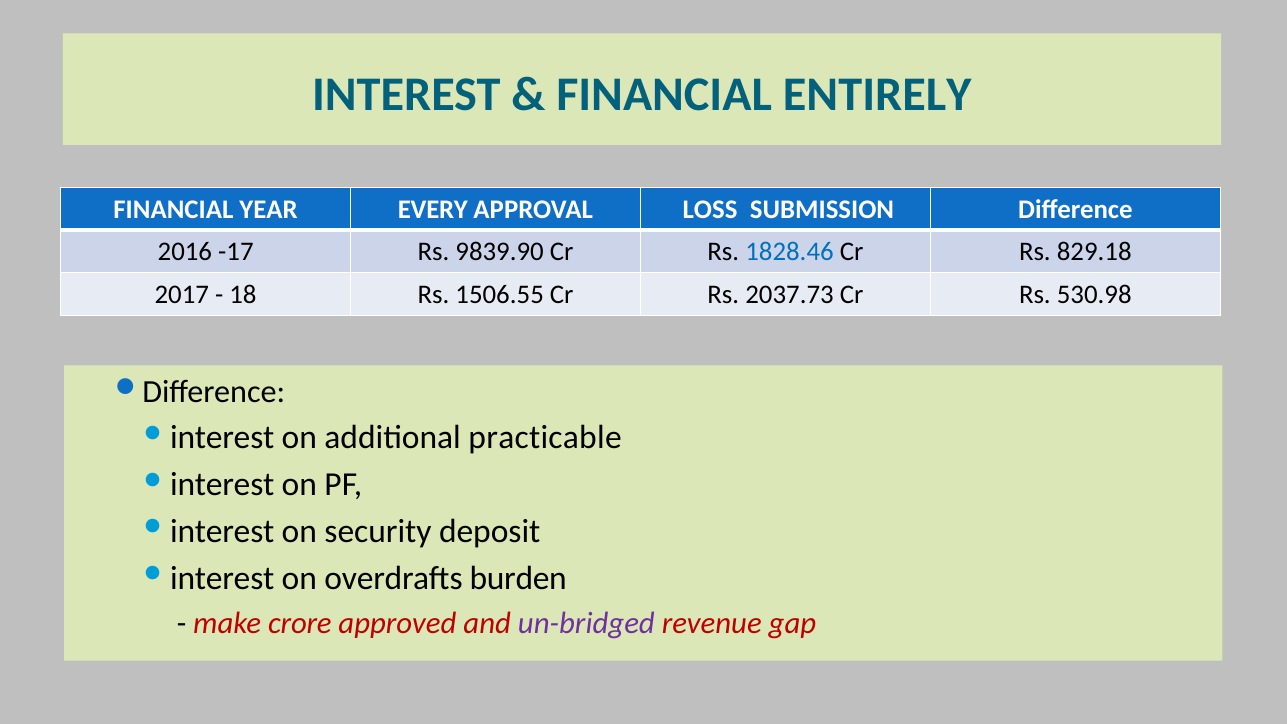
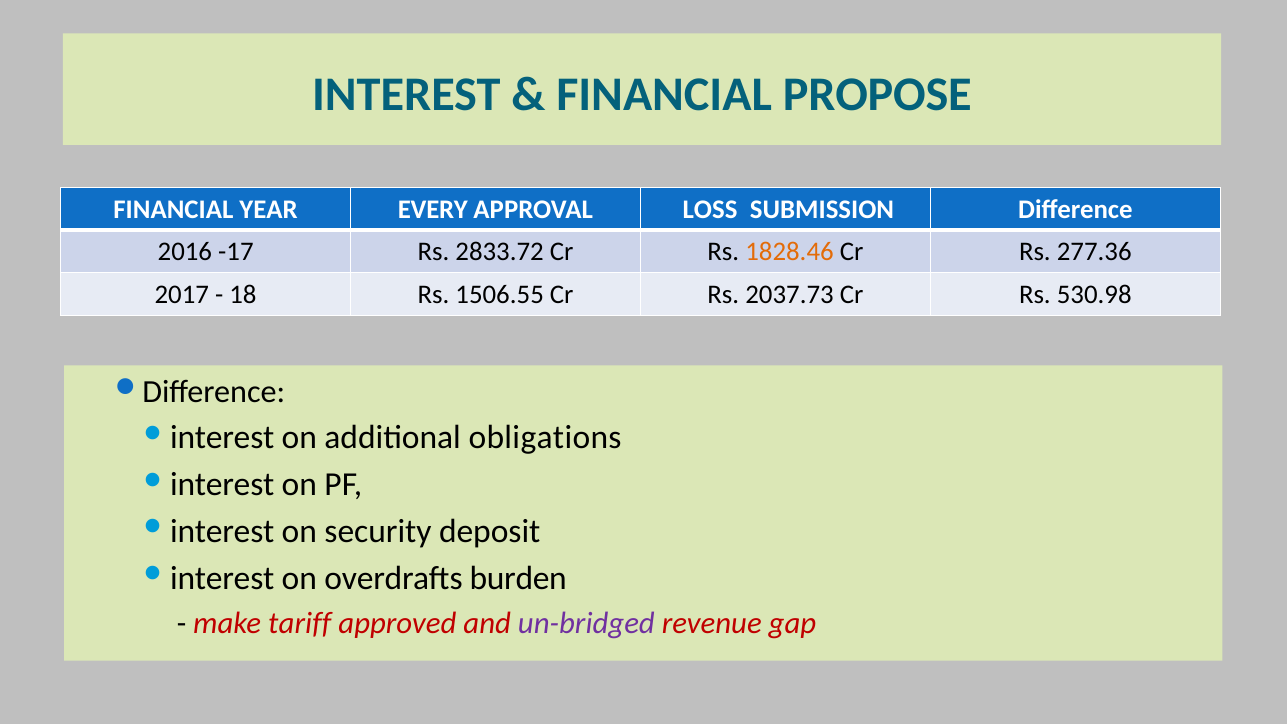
ENTIRELY: ENTIRELY -> PROPOSE
9839.90: 9839.90 -> 2833.72
1828.46 colour: blue -> orange
829.18: 829.18 -> 277.36
practicable: practicable -> obligations
crore: crore -> tariff
